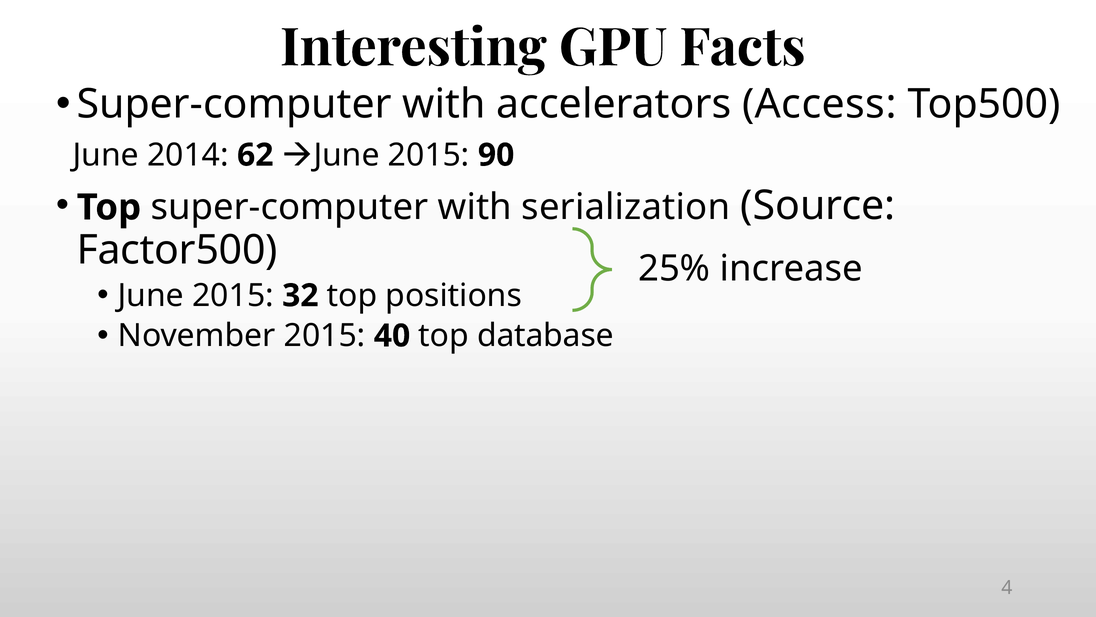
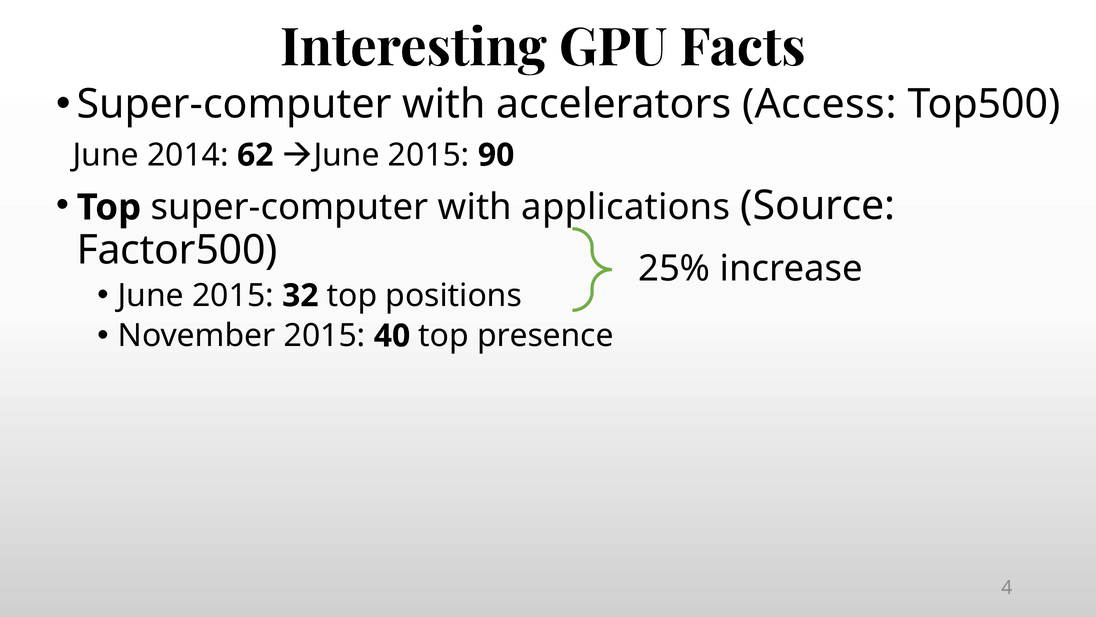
serialization: serialization -> applications
database: database -> presence
